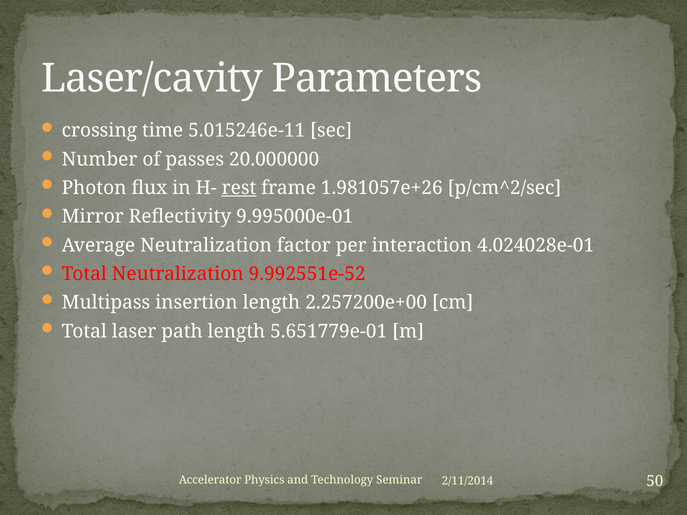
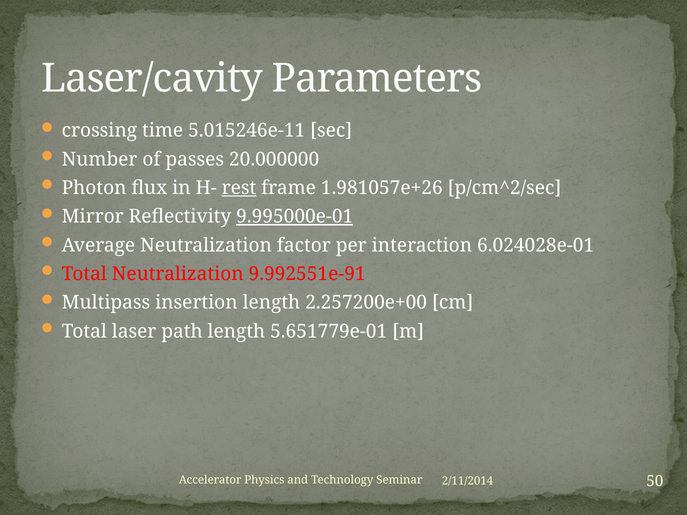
9.995000e-01 underline: none -> present
4.024028e-01: 4.024028e-01 -> 6.024028e-01
9.992551e-52: 9.992551e-52 -> 9.992551e-91
